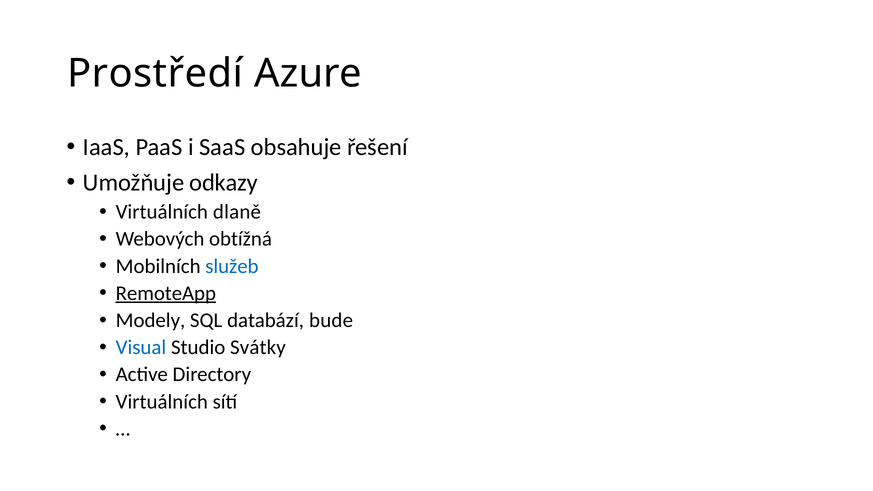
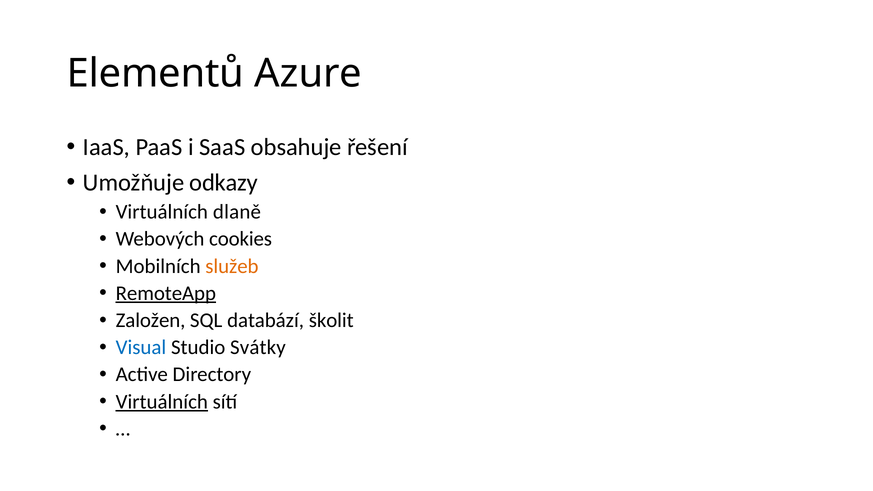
Prostředí: Prostředí -> Elementů
obtížná: obtížná -> cookies
služeb colour: blue -> orange
Modely: Modely -> Založen
bude: bude -> školit
Virtuálních at (162, 402) underline: none -> present
